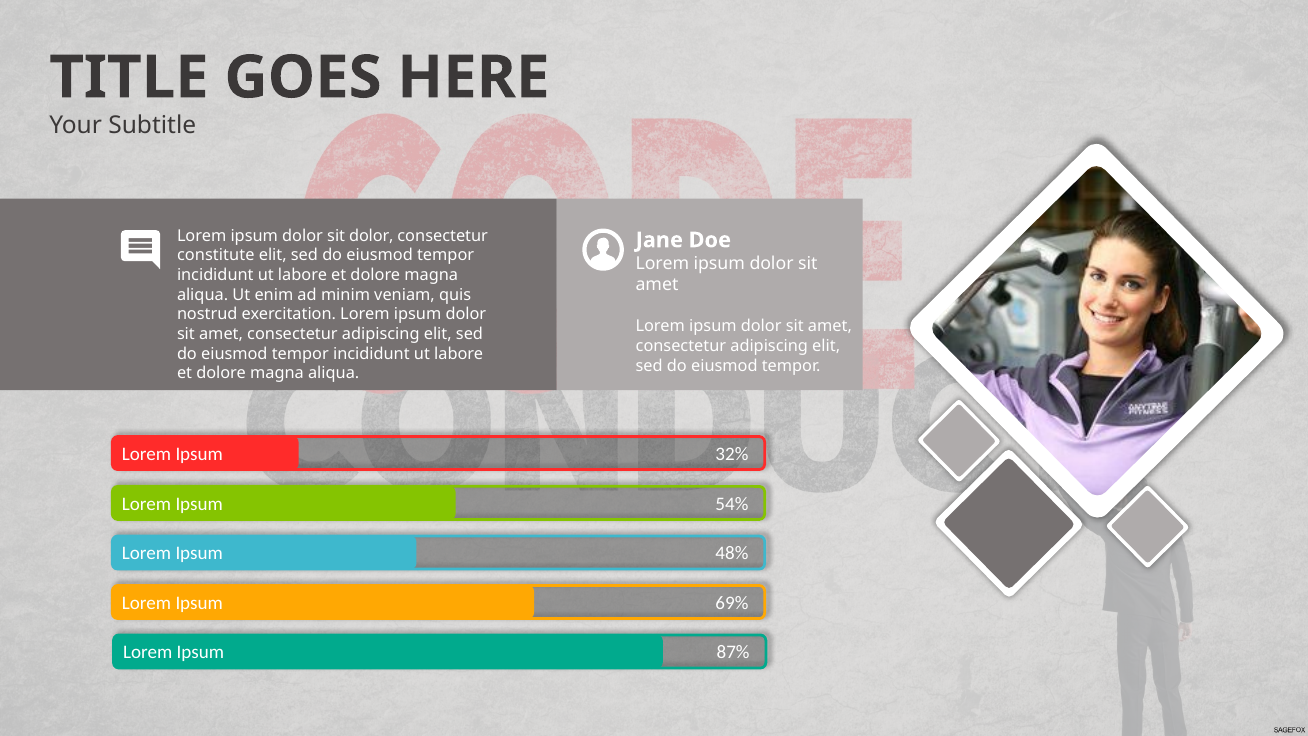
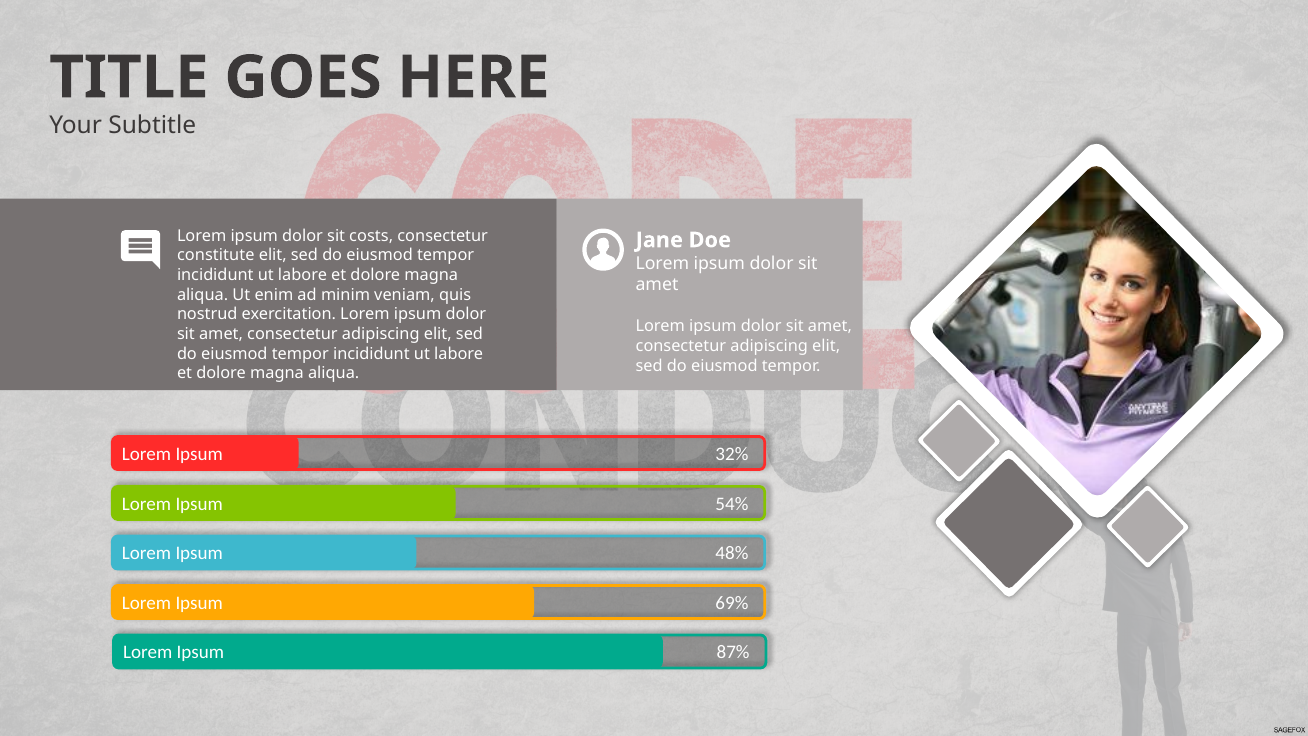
sit dolor: dolor -> costs
